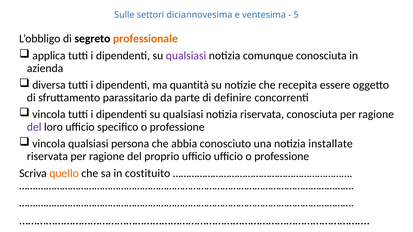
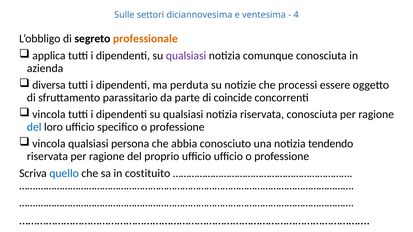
5: 5 -> 4
quantità: quantità -> perduta
recepita: recepita -> processi
definire: definire -> coincide
del at (34, 127) colour: purple -> blue
installate: installate -> tendendo
quello colour: orange -> blue
